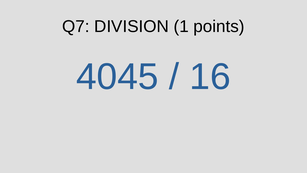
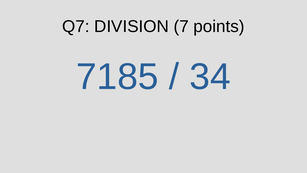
1: 1 -> 7
4045: 4045 -> 7185
16: 16 -> 34
